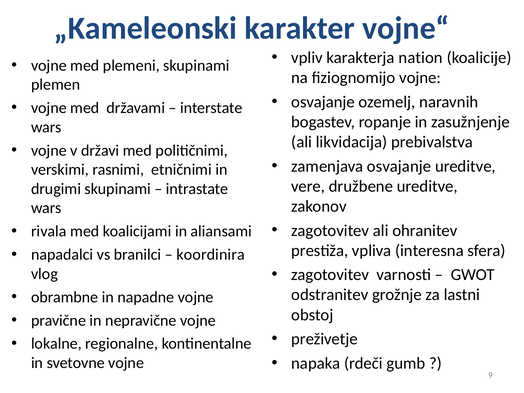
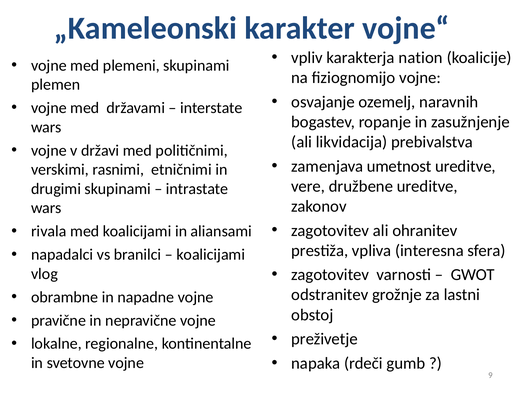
zamenjava osvajanje: osvajanje -> umetnost
koordinira at (211, 255): koordinira -> koalicijami
